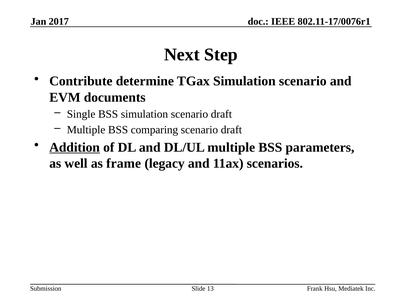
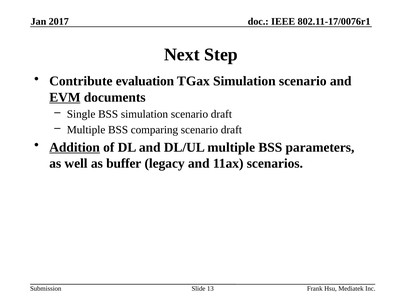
determine: determine -> evaluation
EVM underline: none -> present
frame: frame -> buffer
